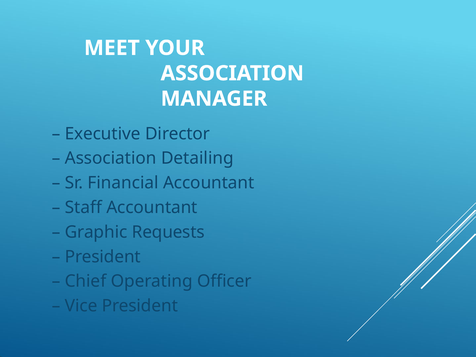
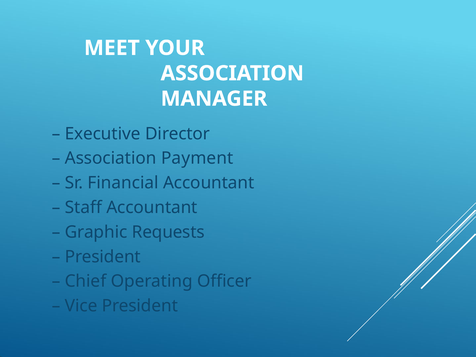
Detailing: Detailing -> Payment
